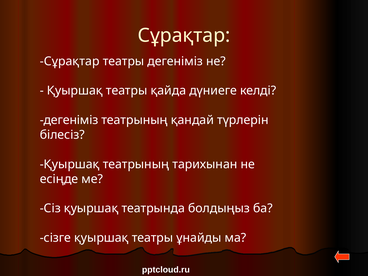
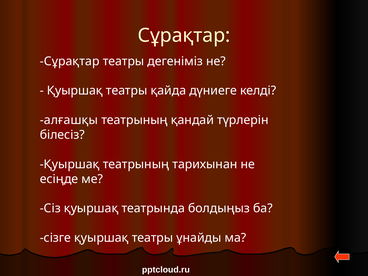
дегеніміз at (69, 120): дегеніміз -> алғашқы
